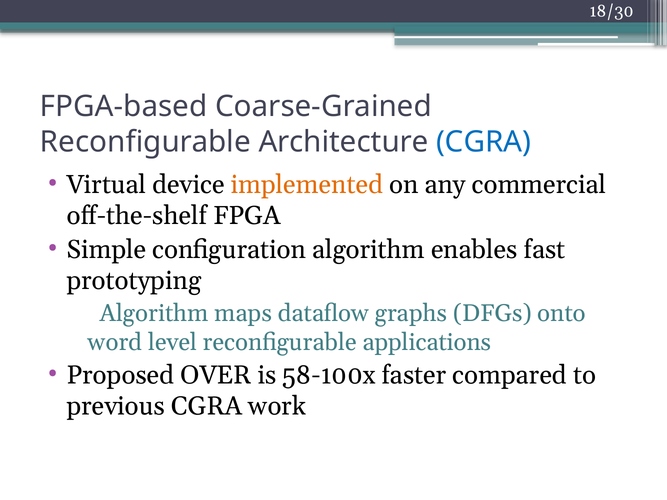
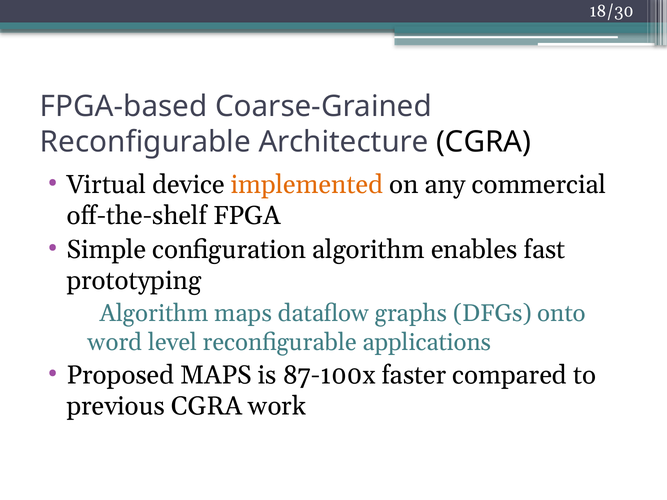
CGRA at (484, 142) colour: blue -> black
Proposed OVER: OVER -> MAPS
58-100x: 58-100x -> 87-100x
